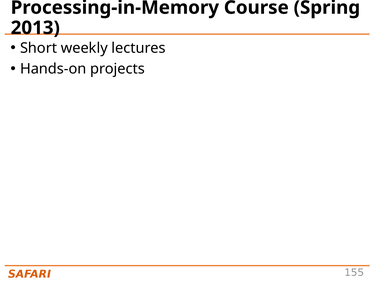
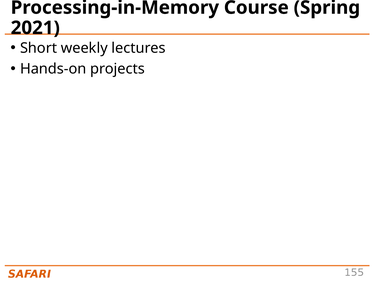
2013: 2013 -> 2021
